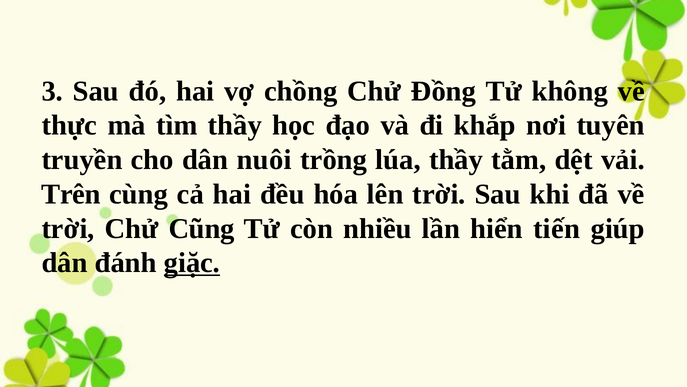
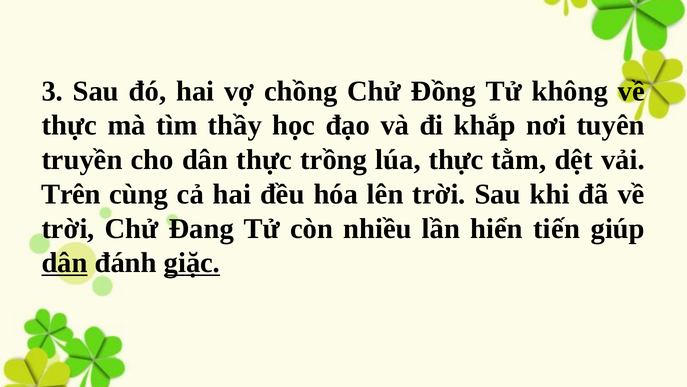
dân nuôi: nuôi -> thực
lúa thầy: thầy -> thực
Cũng: Cũng -> Đang
dân at (65, 263) underline: none -> present
